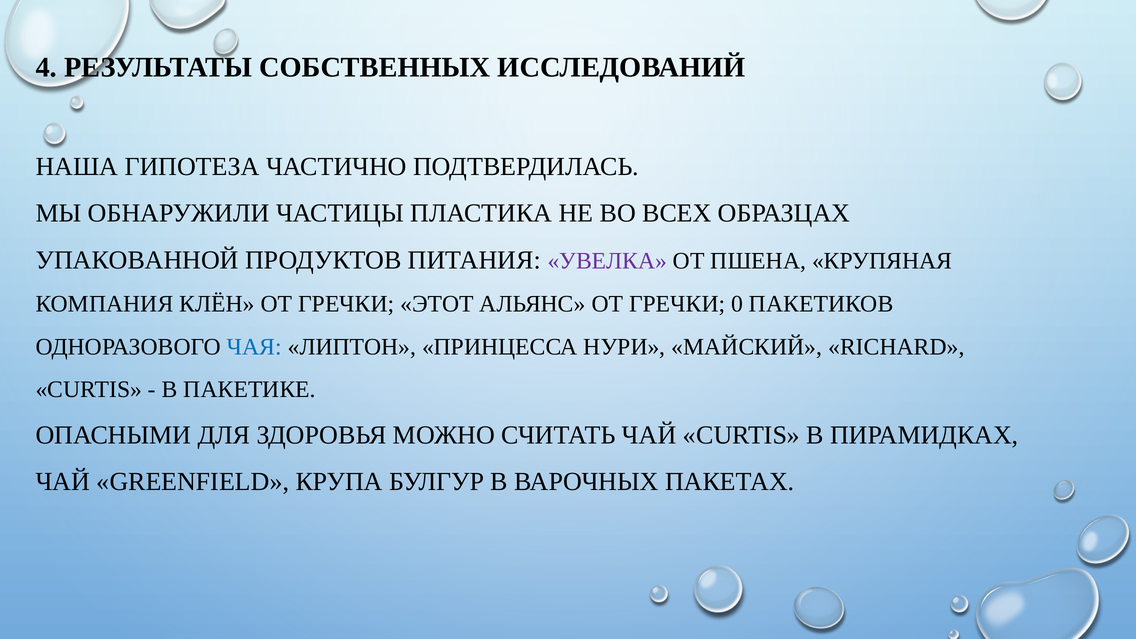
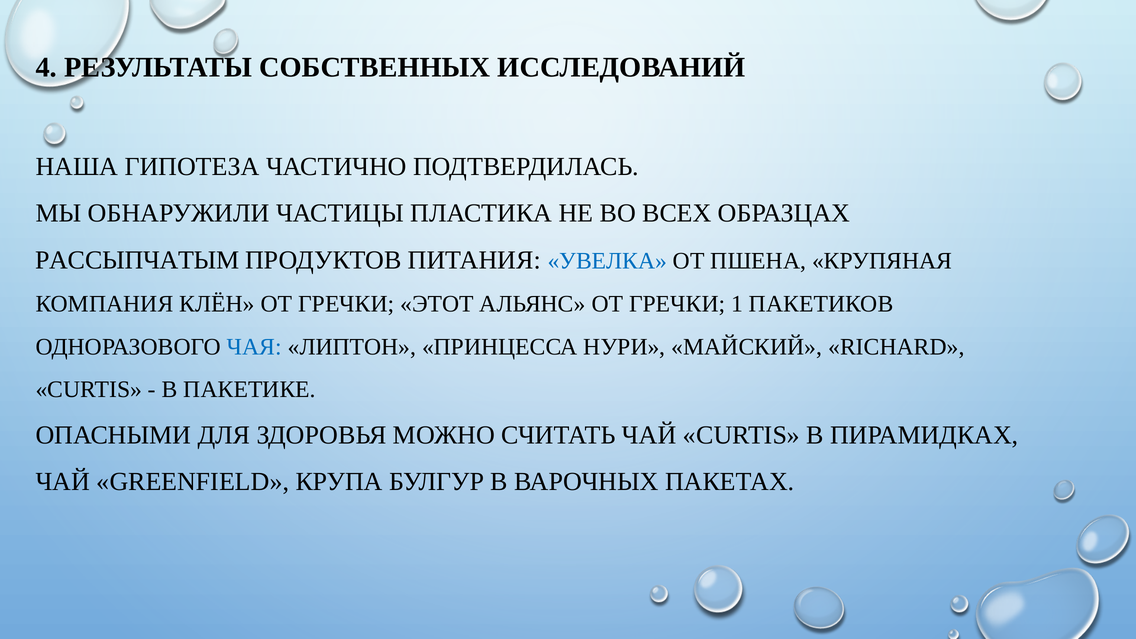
УПАКОВАННОЙ: УПАКОВАННОЙ -> РАССЫПЧАТЫМ
УВЕЛКА colour: purple -> blue
0: 0 -> 1
